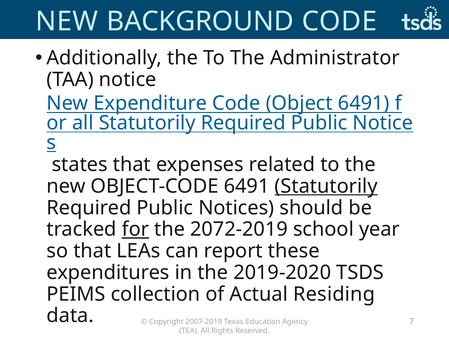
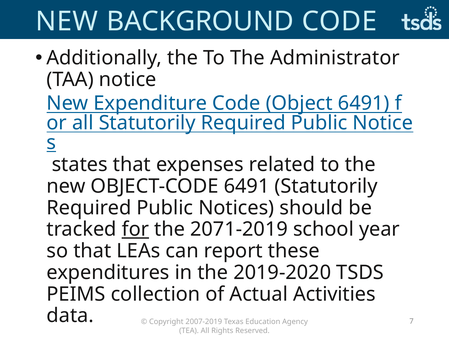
Statutorily at (326, 186) underline: present -> none
2072-2019: 2072-2019 -> 2071-2019
Residing: Residing -> Activities
